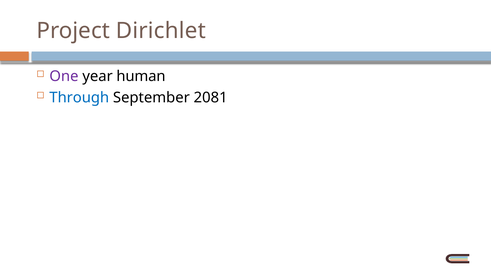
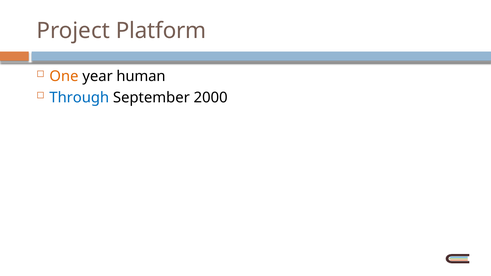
Dirichlet: Dirichlet -> Platform
One colour: purple -> orange
2081: 2081 -> 2000
